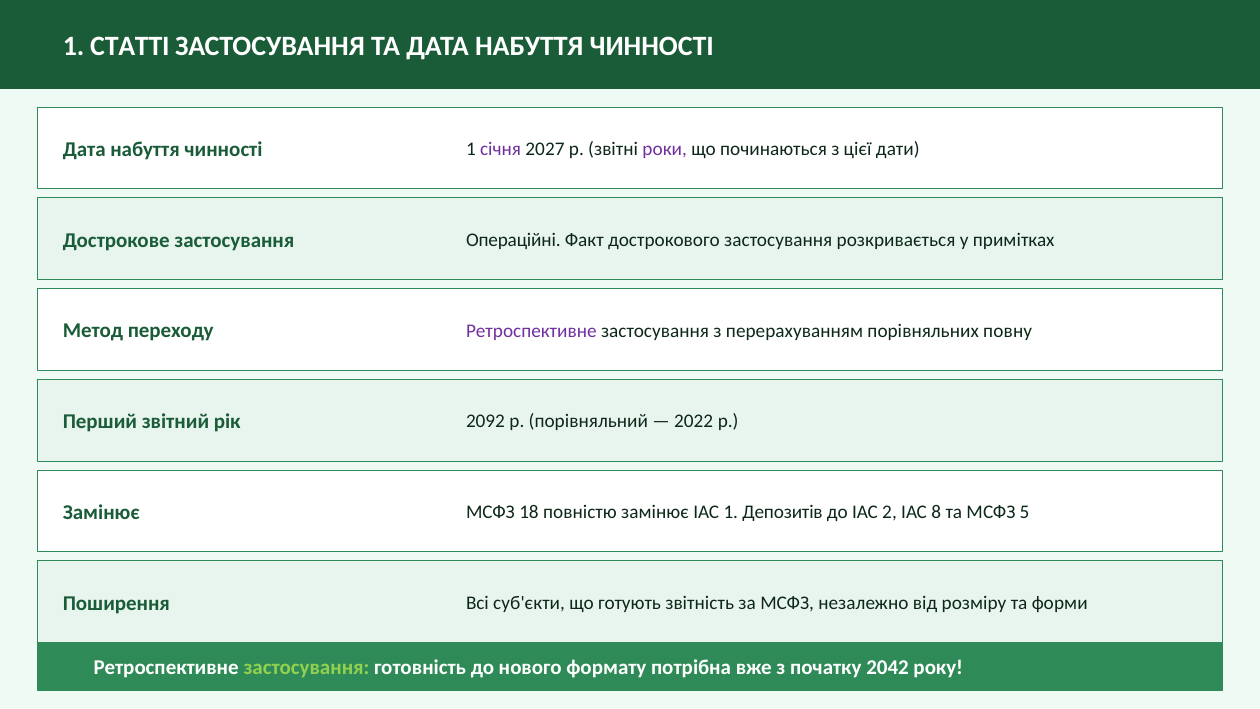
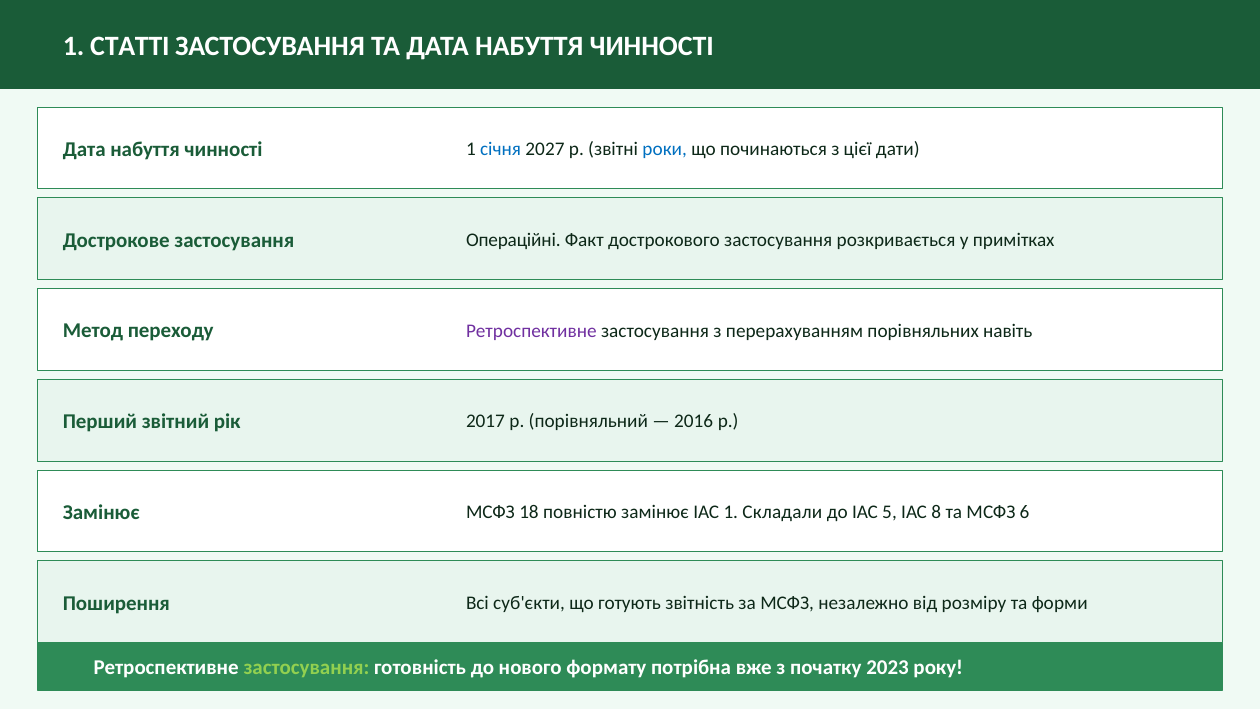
січня colour: purple -> blue
роки colour: purple -> blue
повну: повну -> навіть
2092: 2092 -> 2017
2022: 2022 -> 2016
Депозитів: Депозитів -> Складали
2: 2 -> 5
5: 5 -> 6
2042: 2042 -> 2023
